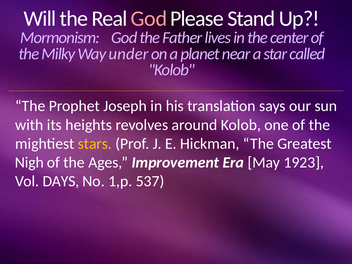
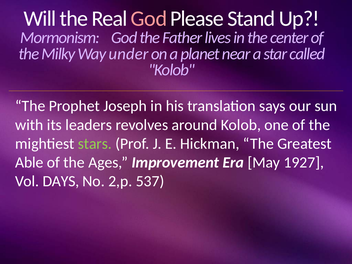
heights: heights -> leaders
stars colour: yellow -> light green
Nigh: Nigh -> Able
1923: 1923 -> 1927
1,p: 1,p -> 2,p
